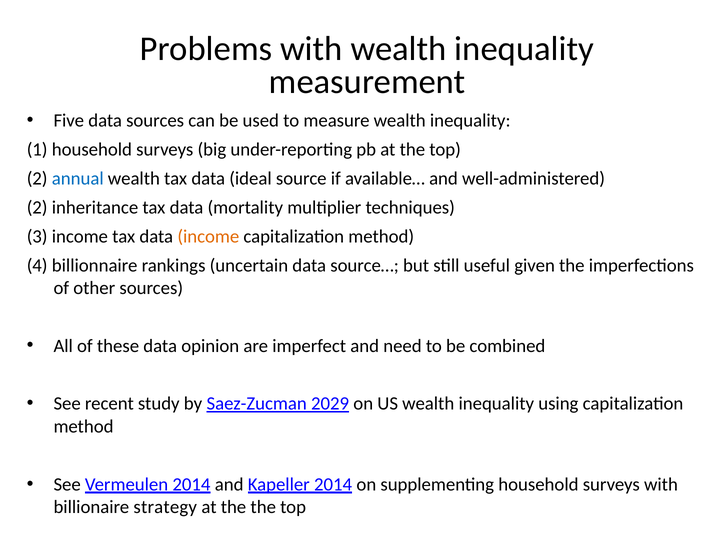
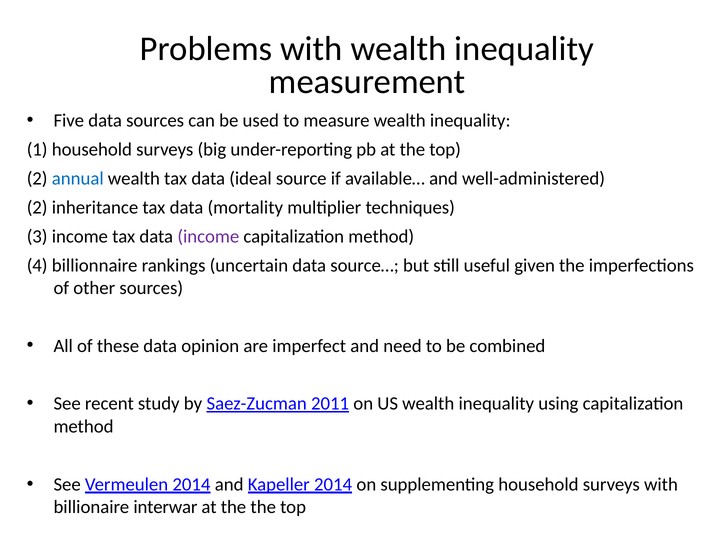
income at (208, 236) colour: orange -> purple
2029: 2029 -> 2011
strategy: strategy -> interwar
